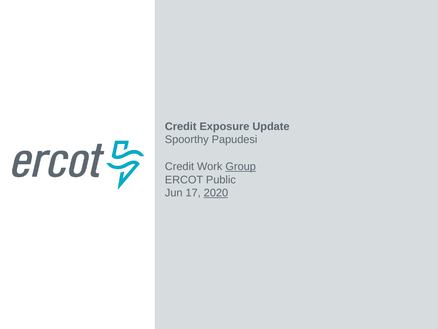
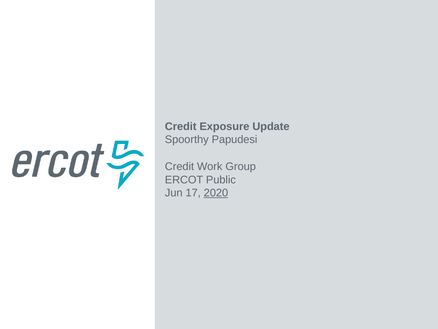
Group underline: present -> none
